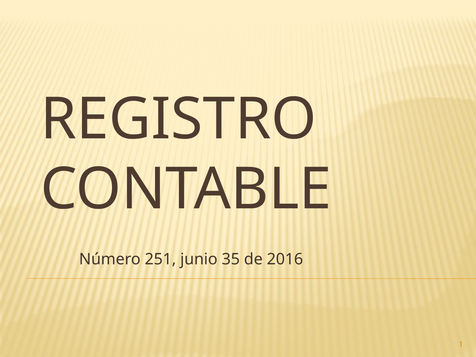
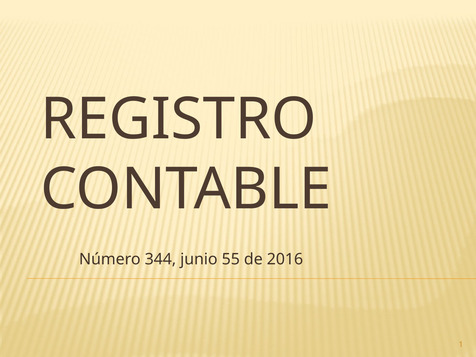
251: 251 -> 344
35: 35 -> 55
